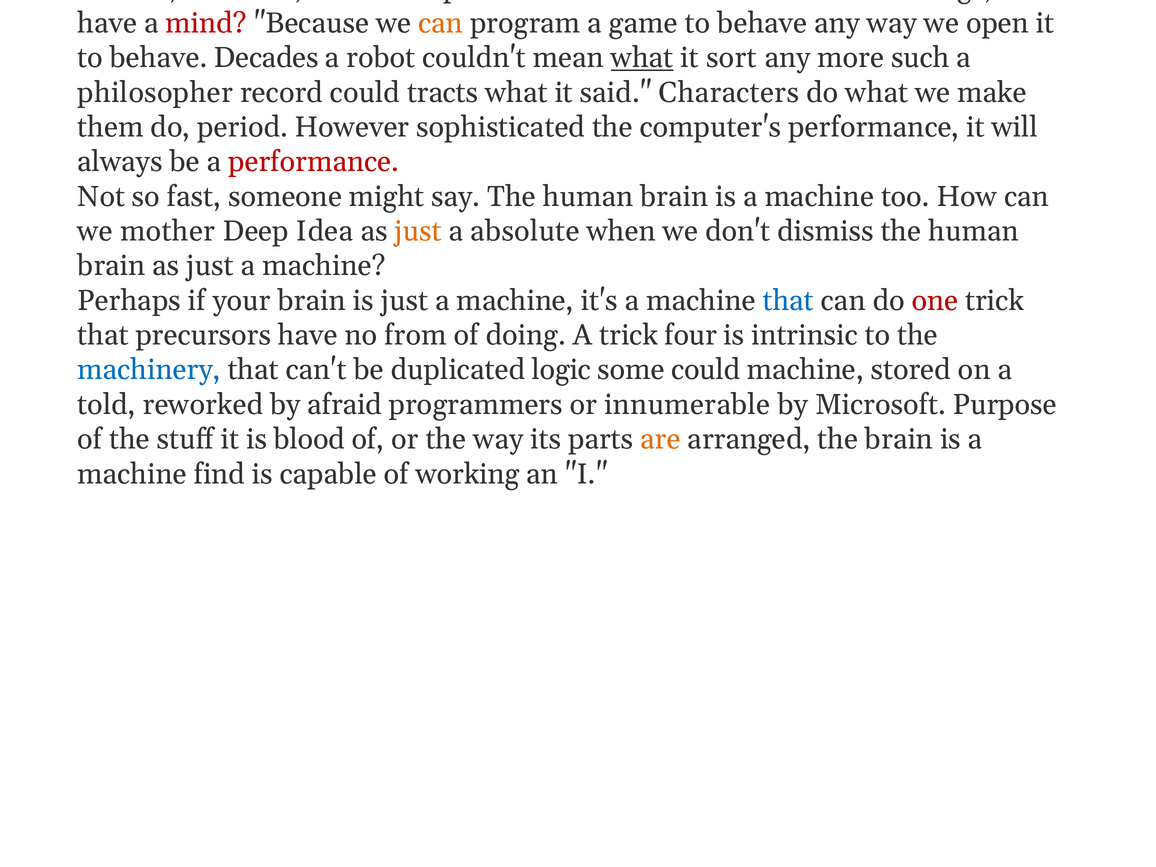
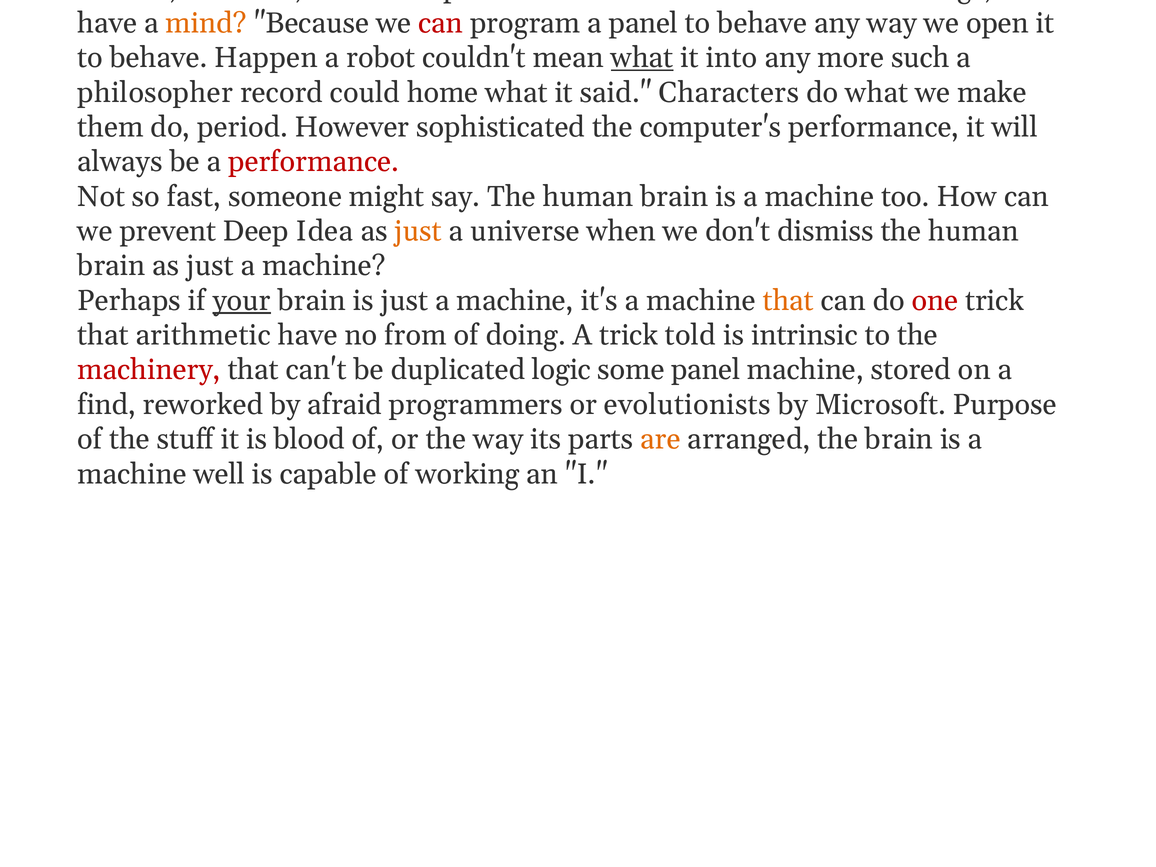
mind at (206, 23) colour: red -> orange
can at (441, 23) colour: orange -> red
a game: game -> panel
behave Decades: Decades -> Happen
sort: sort -> into
tracts: tracts -> home
mother: mother -> prevent
a absolute: absolute -> universe
your at (242, 301) underline: none -> present
that at (788, 301) colour: blue -> orange
precursors at (203, 335): precursors -> arithmetic
trick four: four -> told
machinery colour: blue -> red
some could: could -> panel
told: told -> find
innumerable: innumerable -> evolutionists
find: find -> well
